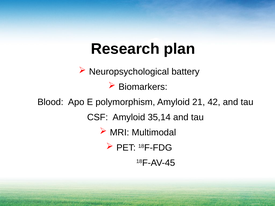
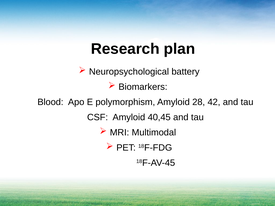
21: 21 -> 28
35,14: 35,14 -> 40,45
